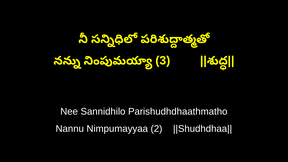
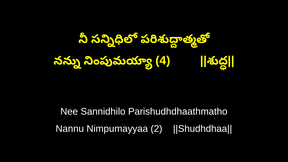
3: 3 -> 4
